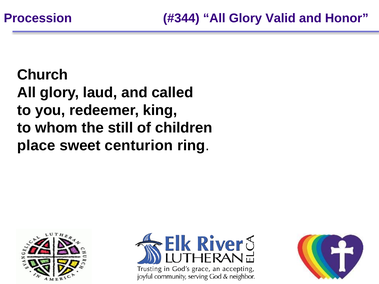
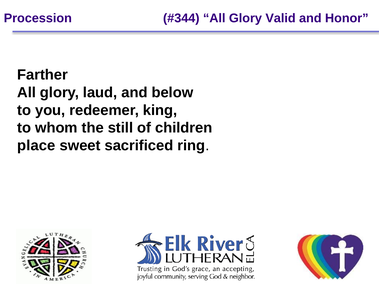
Church: Church -> Farther
called: called -> below
centurion: centurion -> sacrificed
